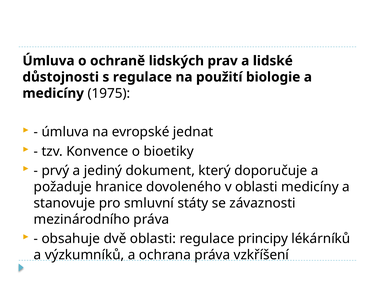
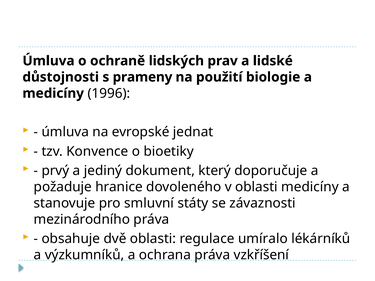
s regulace: regulace -> prameny
1975: 1975 -> 1996
principy: principy -> umíralo
